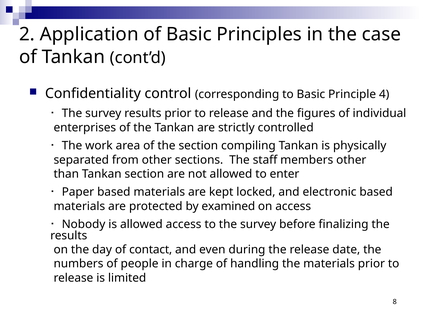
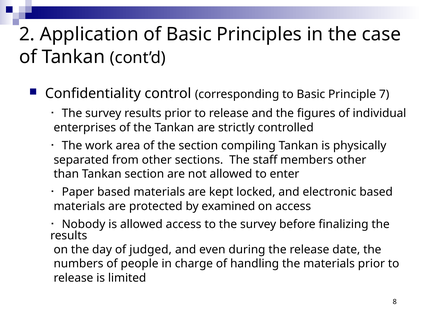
4: 4 -> 7
contact: contact -> judged
